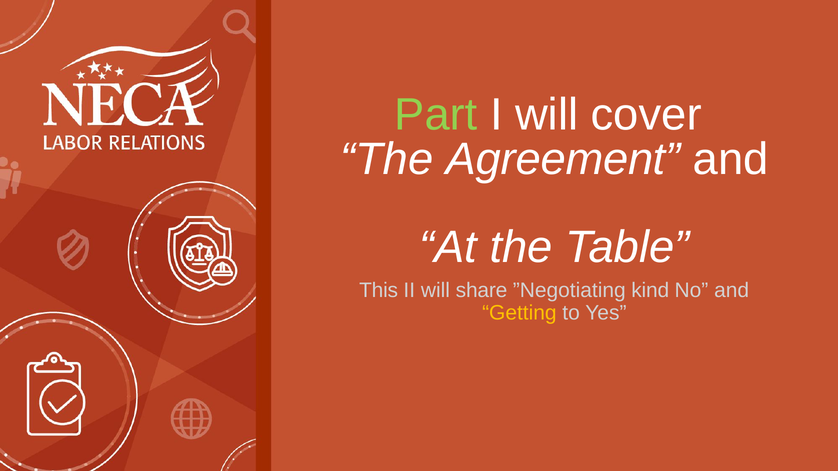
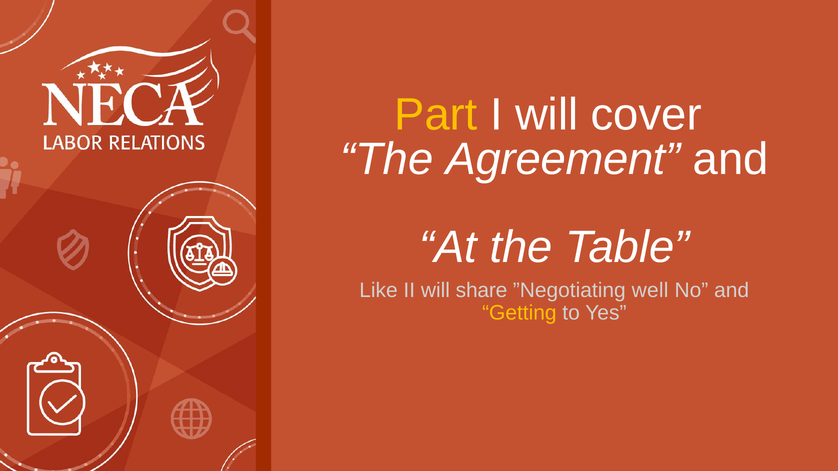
Part colour: light green -> yellow
This: This -> Like
kind: kind -> well
